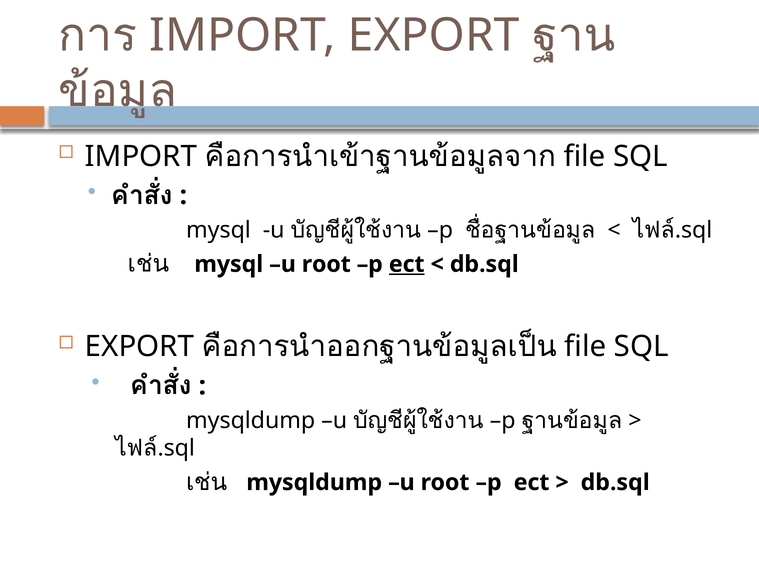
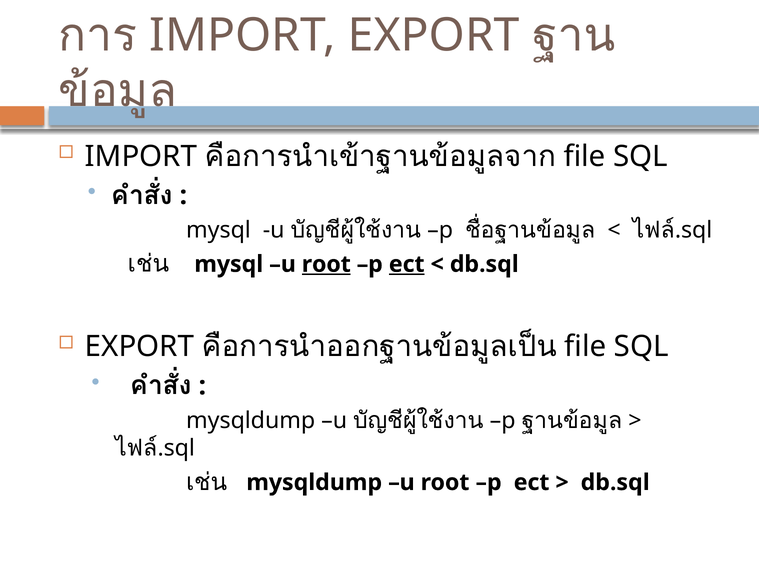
root at (326, 264) underline: none -> present
